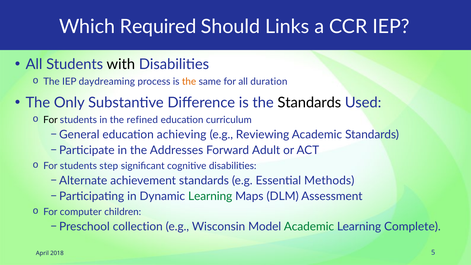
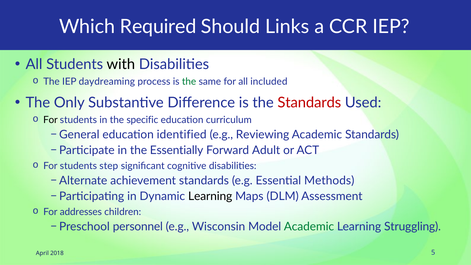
the at (189, 82) colour: orange -> green
duration: duration -> included
Standards at (309, 103) colour: black -> red
refined: refined -> specific
achieving: achieving -> identified
Addresses: Addresses -> Essentially
Learning at (210, 196) colour: green -> black
computer: computer -> addresses
collection: collection -> personnel
Complete: Complete -> Struggling
